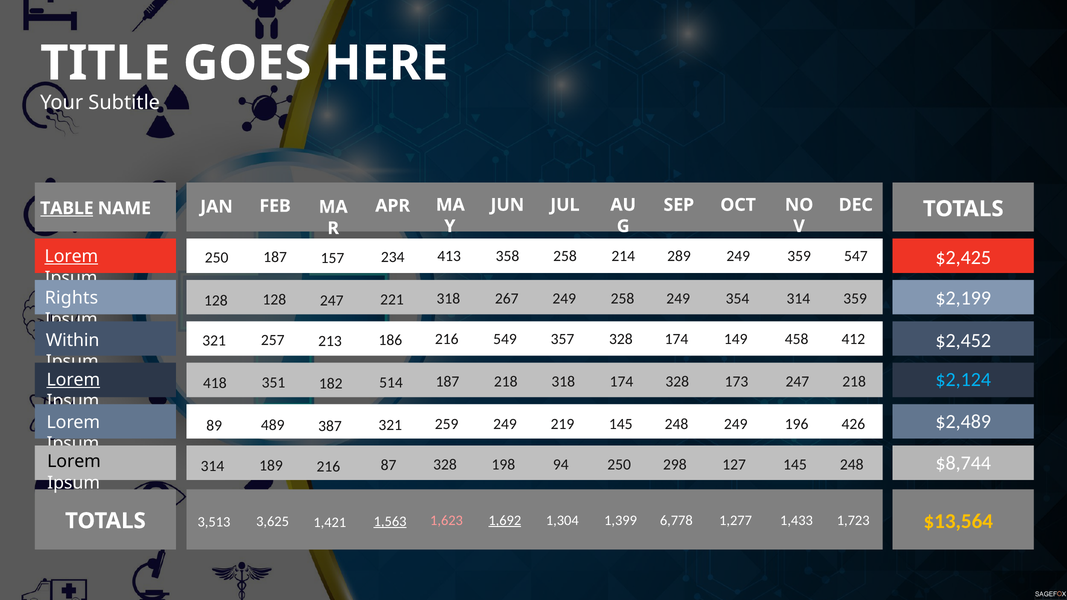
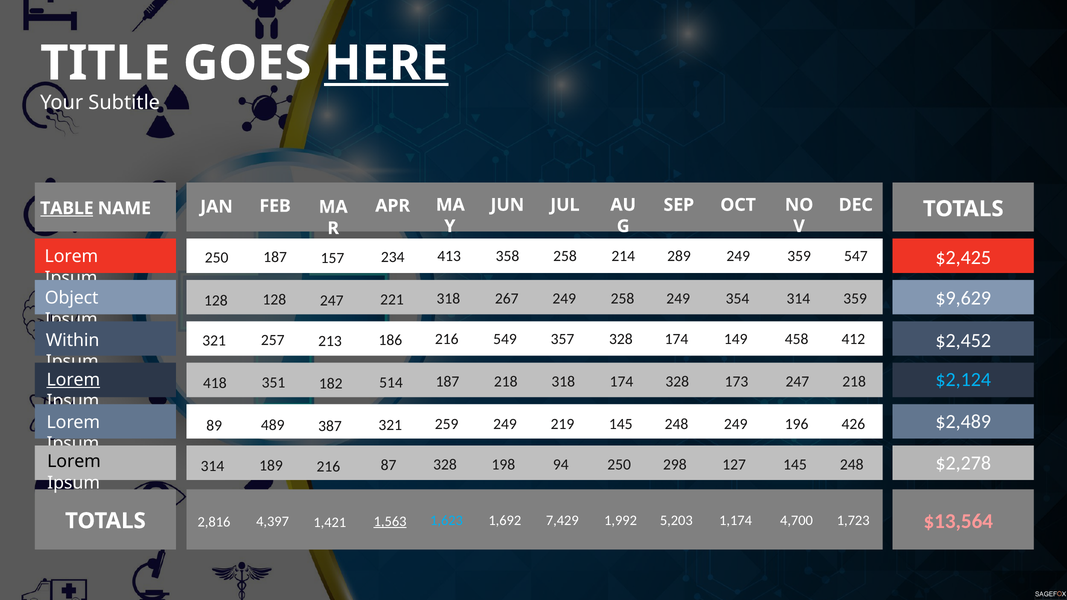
HERE underline: none -> present
Lorem at (71, 256) underline: present -> none
$2,199: $2,199 -> $9,629
Rights: Rights -> Object
$8,744: $8,744 -> $2,278
$13,564 colour: yellow -> pink
1,623 colour: pink -> light blue
1,692 underline: present -> none
1,304: 1,304 -> 7,429
1,399: 1,399 -> 1,992
6,778: 6,778 -> 5,203
1,277: 1,277 -> 1,174
1,433: 1,433 -> 4,700
3,625: 3,625 -> 4,397
3,513: 3,513 -> 2,816
